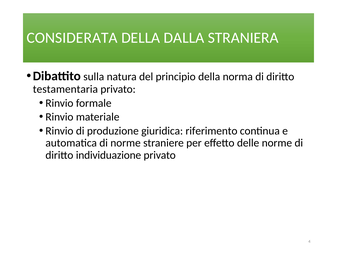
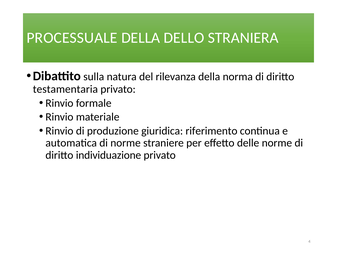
CONSIDERATA: CONSIDERATA -> PROCESSUALE
DALLA: DALLA -> DELLO
principio: principio -> rilevanza
